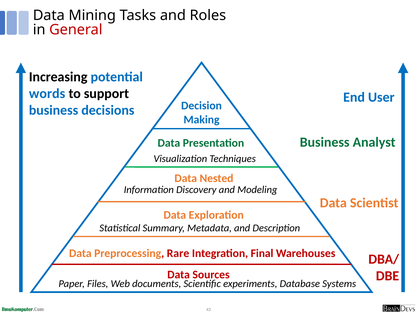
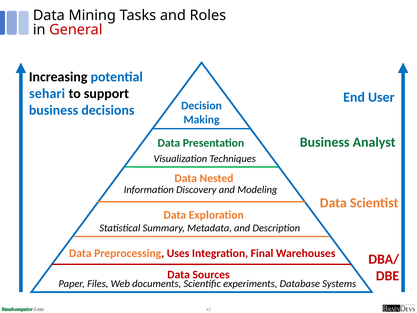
words: words -> sehari
Rare: Rare -> Uses
